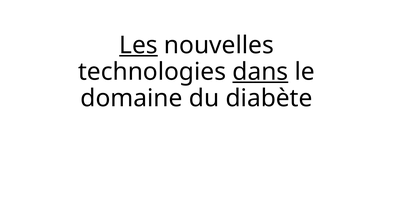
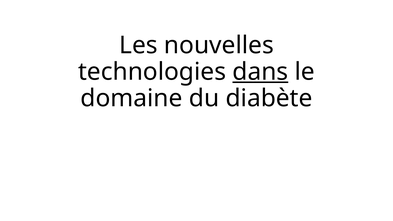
Les underline: present -> none
